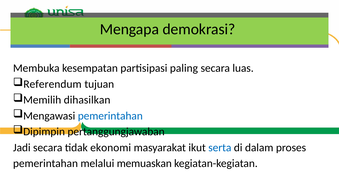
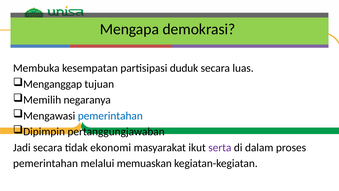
paling: paling -> duduk
Referendum: Referendum -> Menganggap
dihasilkan: dihasilkan -> negaranya
serta colour: blue -> purple
